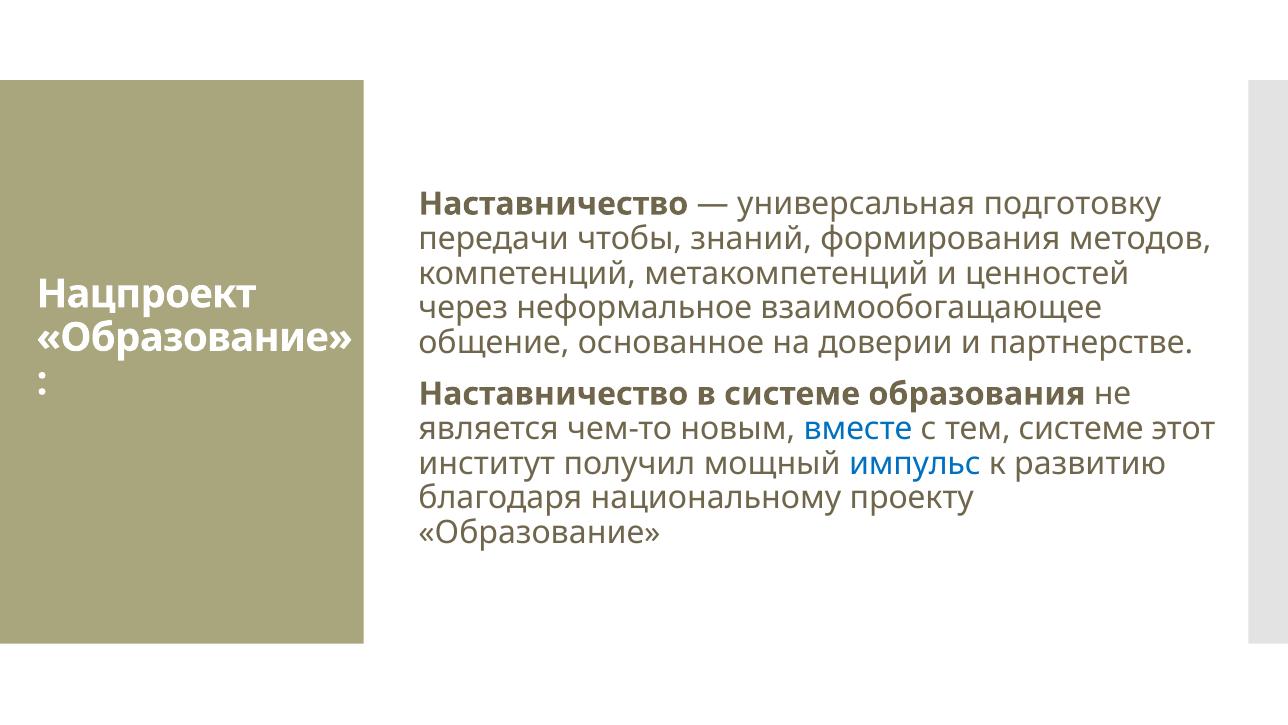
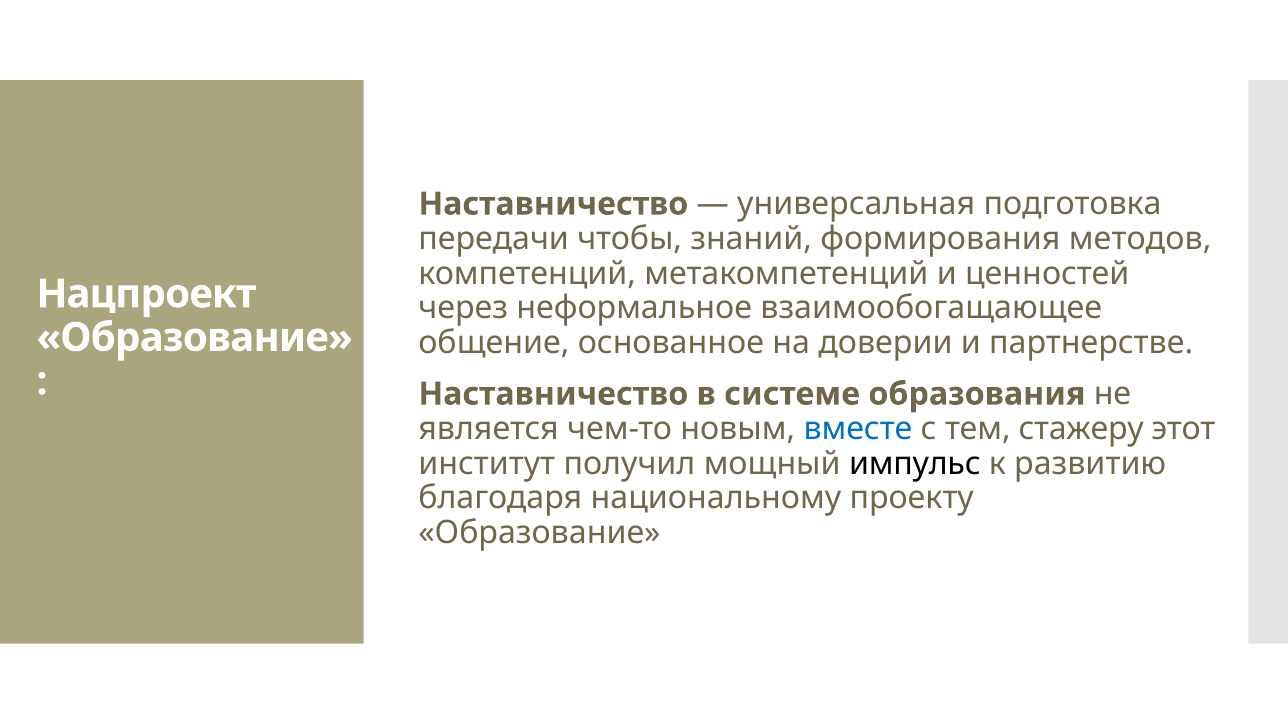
подготовку: подготовку -> подготовка
тем системе: системе -> стажеру
импульс colour: blue -> black
